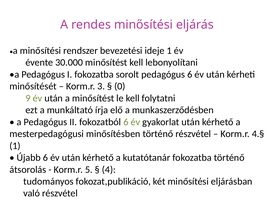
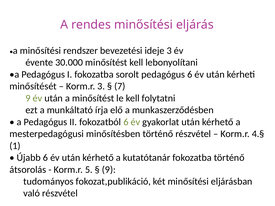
ideje 1: 1 -> 3
0: 0 -> 7
4 at (109, 170): 4 -> 9
